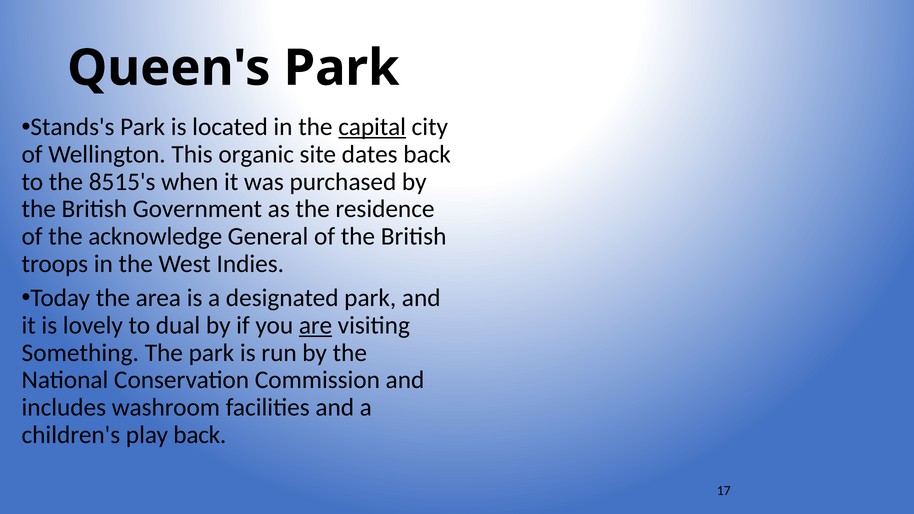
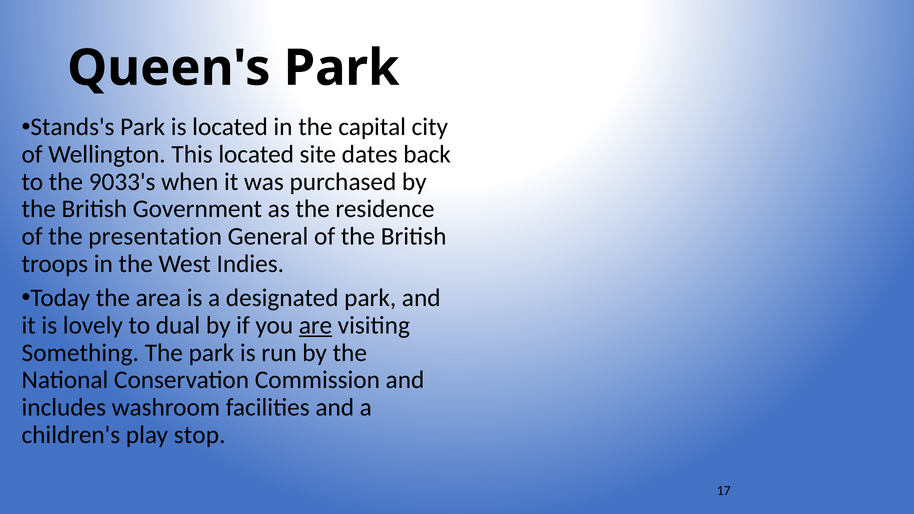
capital underline: present -> none
This organic: organic -> located
8515's: 8515's -> 9033's
acknowledge: acknowledge -> presentation
play back: back -> stop
